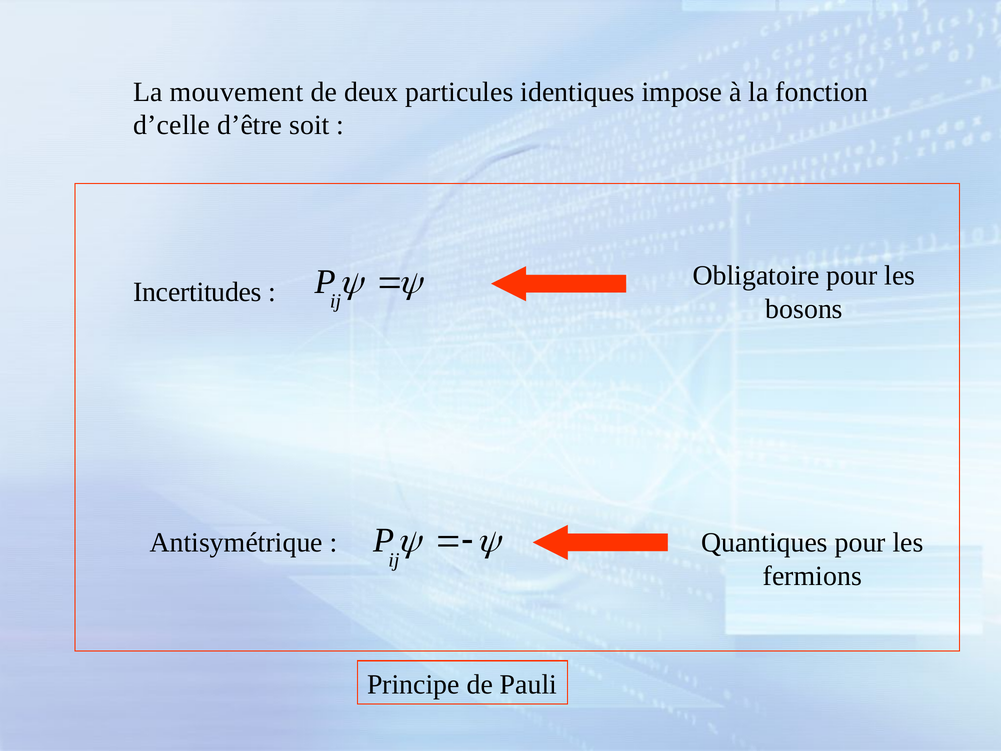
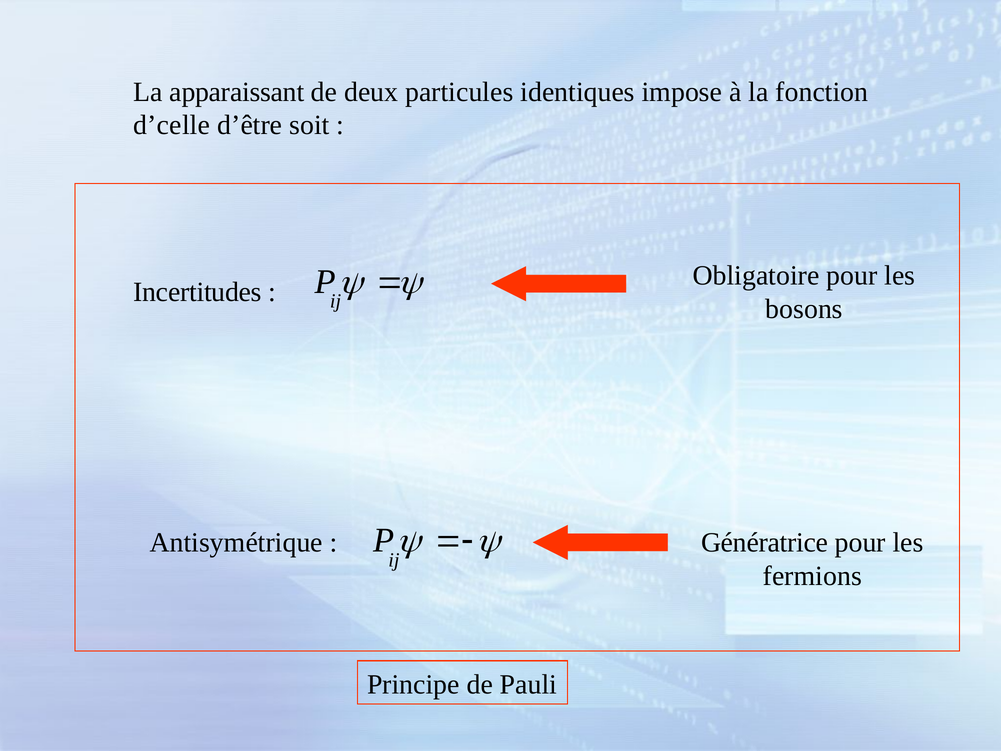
mouvement: mouvement -> apparaissant
Quantiques: Quantiques -> Génératrice
